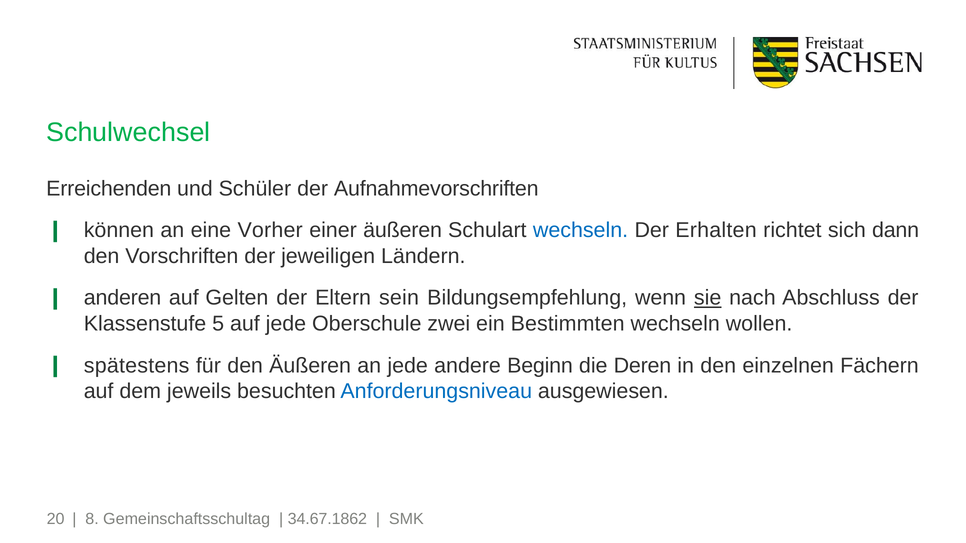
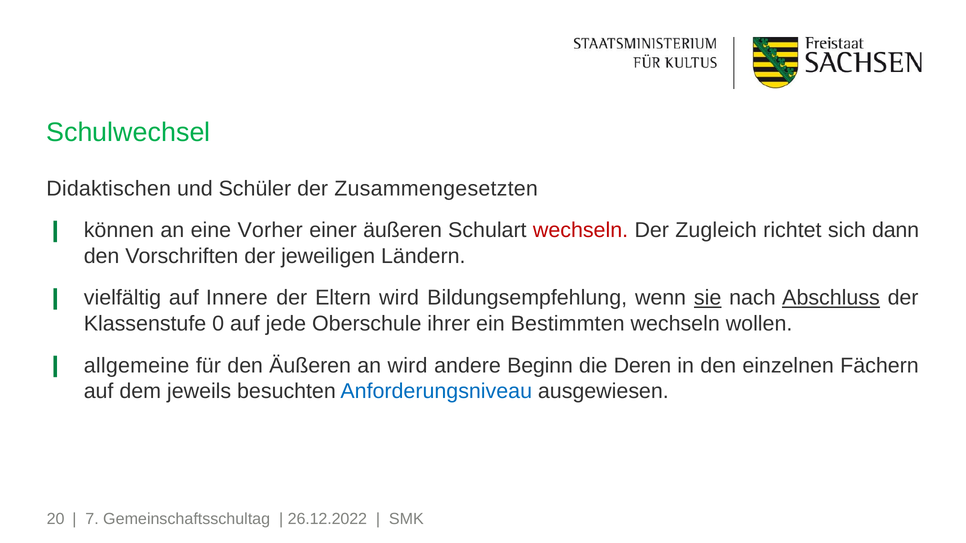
Erreichenden: Erreichenden -> Didaktischen
Aufnahmevorschriften: Aufnahmevorschriften -> Zusammengesetzten
wechseln at (581, 231) colour: blue -> red
Erhalten: Erhalten -> Zugleich
anderen: anderen -> vielfältig
Gelten: Gelten -> Innere
Eltern sein: sein -> wird
Abschluss underline: none -> present
5: 5 -> 0
zwei: zwei -> ihrer
spätestens: spätestens -> allgemeine
an jede: jede -> wird
8: 8 -> 7
34.67.1862: 34.67.1862 -> 26.12.2022
